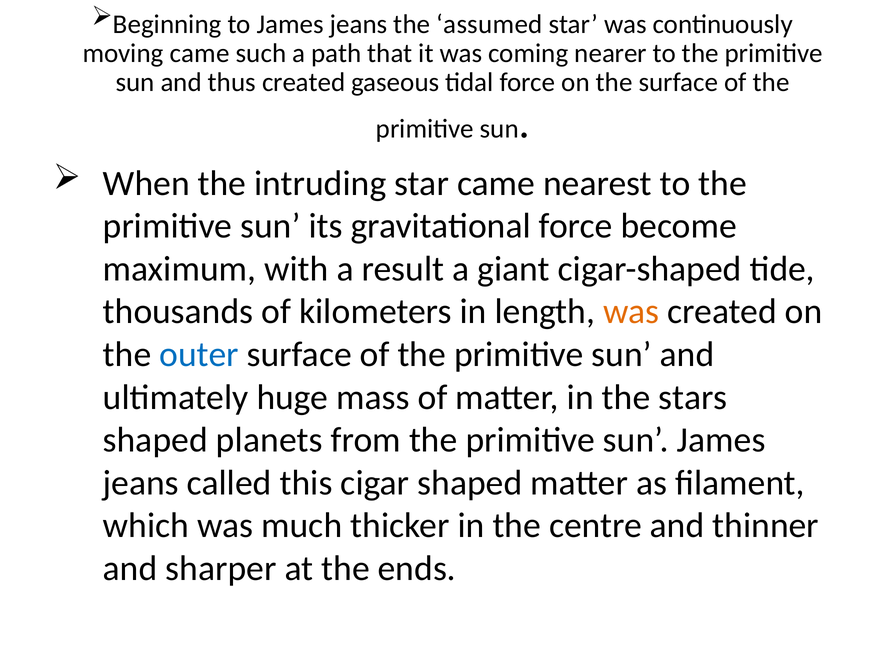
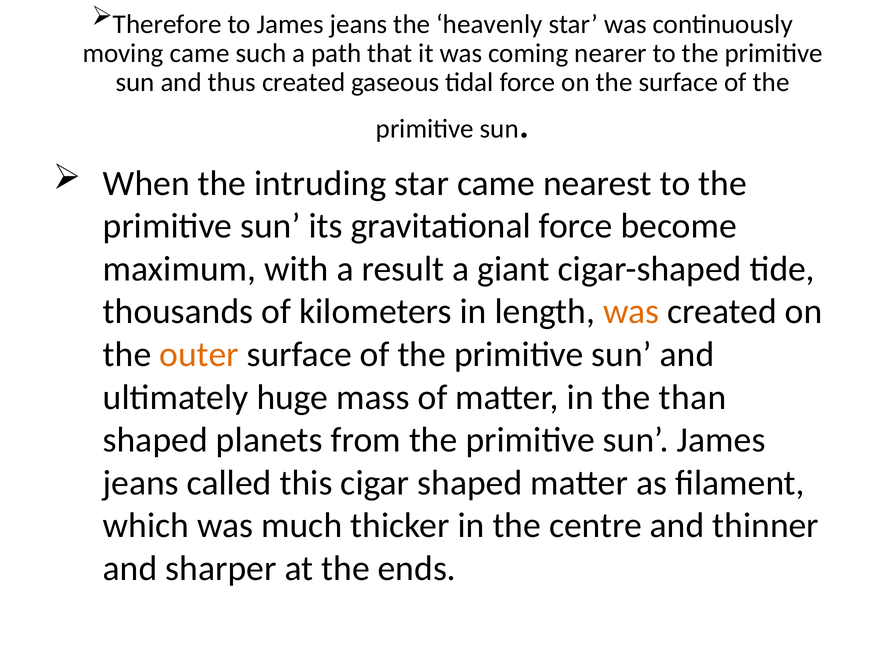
Beginning: Beginning -> Therefore
assumed: assumed -> heavenly
outer colour: blue -> orange
stars: stars -> than
